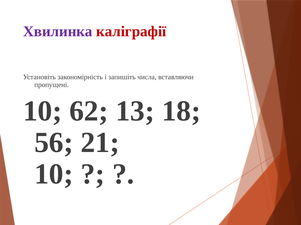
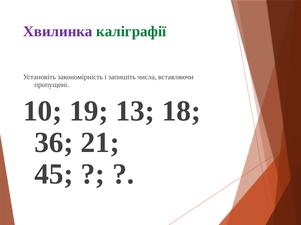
каліграфії colour: red -> green
62: 62 -> 19
56: 56 -> 36
10 at (54, 175): 10 -> 45
